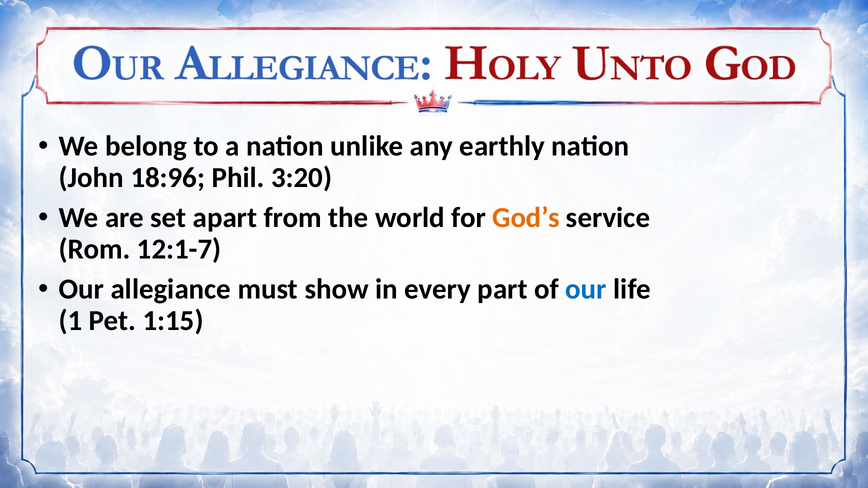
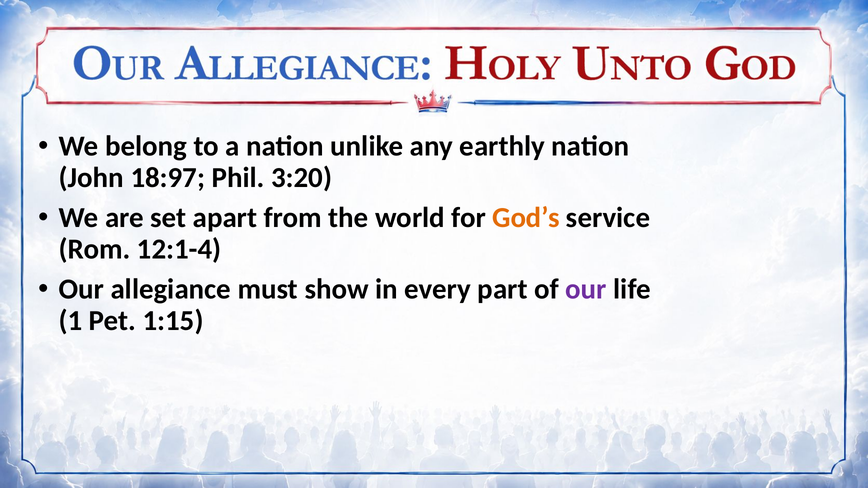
18:96: 18:96 -> 18:97
12:1-7: 12:1-7 -> 12:1-4
our at (586, 289) colour: blue -> purple
